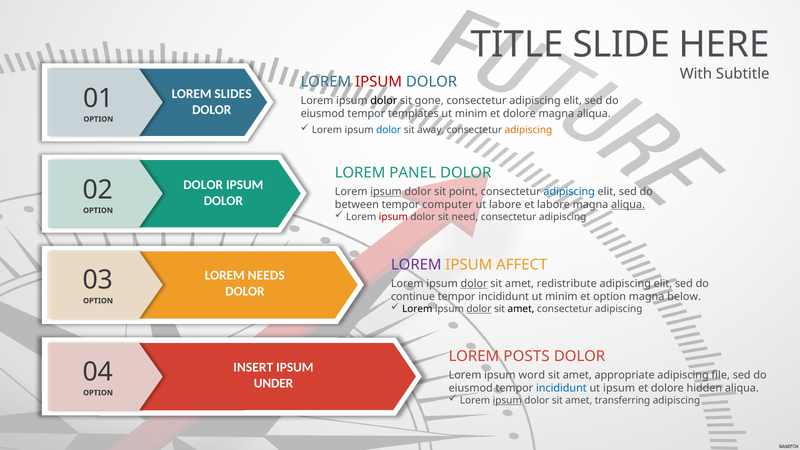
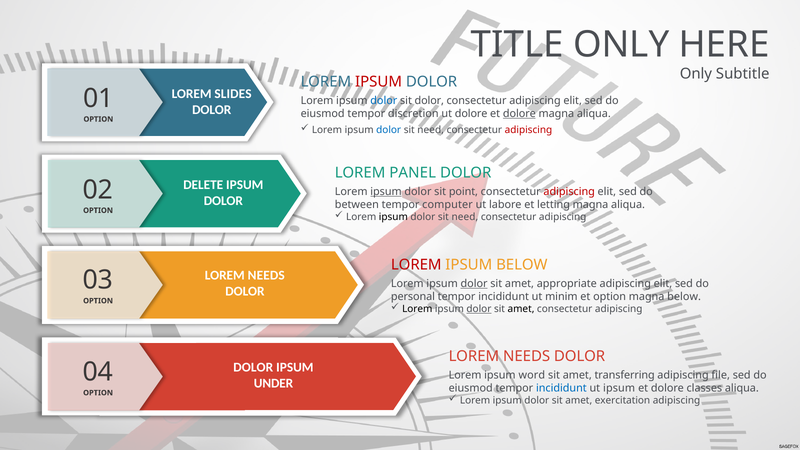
TITLE SLIDE: SLIDE -> ONLY
With at (696, 74): With -> Only
dolor at (384, 100) colour: black -> blue
sit gone: gone -> dolor
templates: templates -> discretion
minim at (471, 113): minim -> dolore
dolore at (519, 113) underline: none -> present
away at (431, 130): away -> need
adipiscing at (528, 130) colour: orange -> red
DOLOR at (203, 185): DOLOR -> DELETE
adipiscing at (569, 192) colour: blue -> red
et labore: labore -> letting
aliqua at (628, 205) underline: present -> none
ipsum at (393, 217) colour: red -> black
LOREM at (416, 265) colour: purple -> red
IPSUM AFFECT: AFFECT -> BELOW
redistribute: redistribute -> appropriate
continue: continue -> personal
POSTS at (527, 356): POSTS -> NEEDS
INSERT at (253, 367): INSERT -> DOLOR
appropriate: appropriate -> transferring
hidden: hidden -> classes
ipsum at (507, 401) underline: present -> none
transferring: transferring -> exercitation
